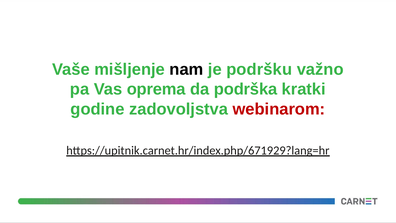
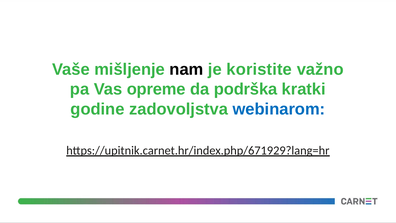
podršku: podršku -> koristite
oprema: oprema -> opreme
webinarom colour: red -> blue
